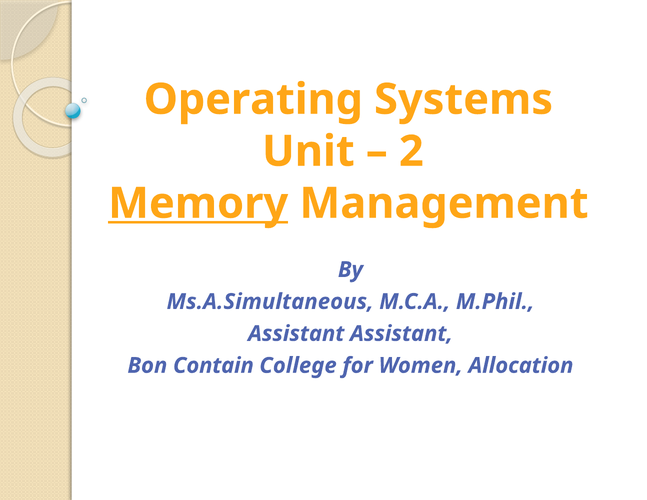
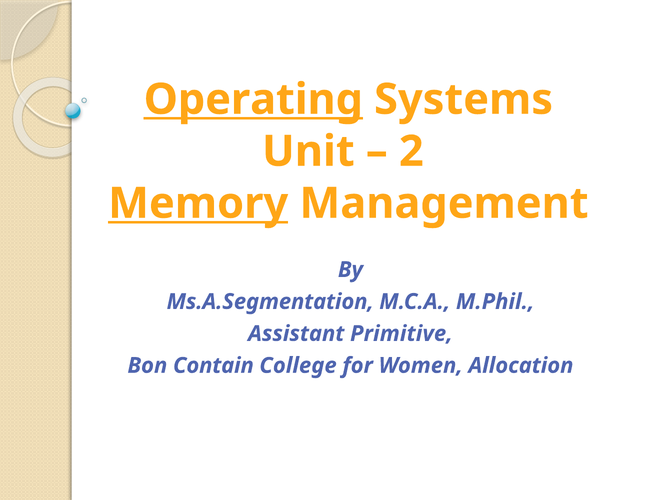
Operating underline: none -> present
Ms.A.Simultaneous: Ms.A.Simultaneous -> Ms.A.Segmentation
Assistant Assistant: Assistant -> Primitive
